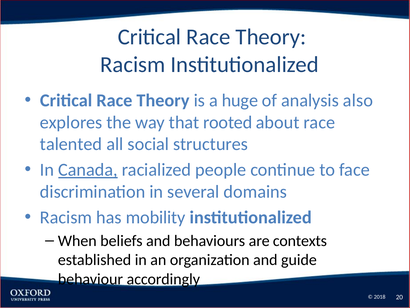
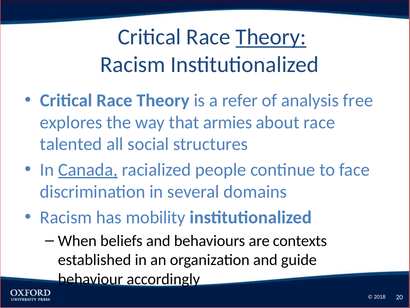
Theory at (271, 37) underline: none -> present
huge: huge -> refer
also: also -> free
rooted: rooted -> armies
